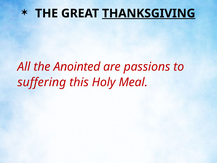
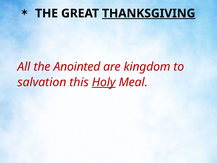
passions: passions -> kingdom
suffering: suffering -> salvation
Holy underline: none -> present
